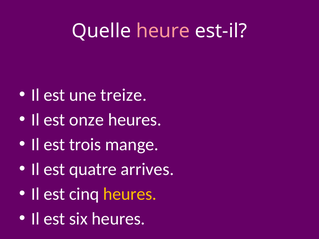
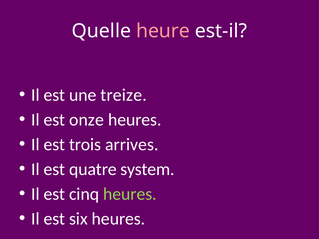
mange: mange -> arrives
arrives: arrives -> system
heures at (130, 194) colour: yellow -> light green
